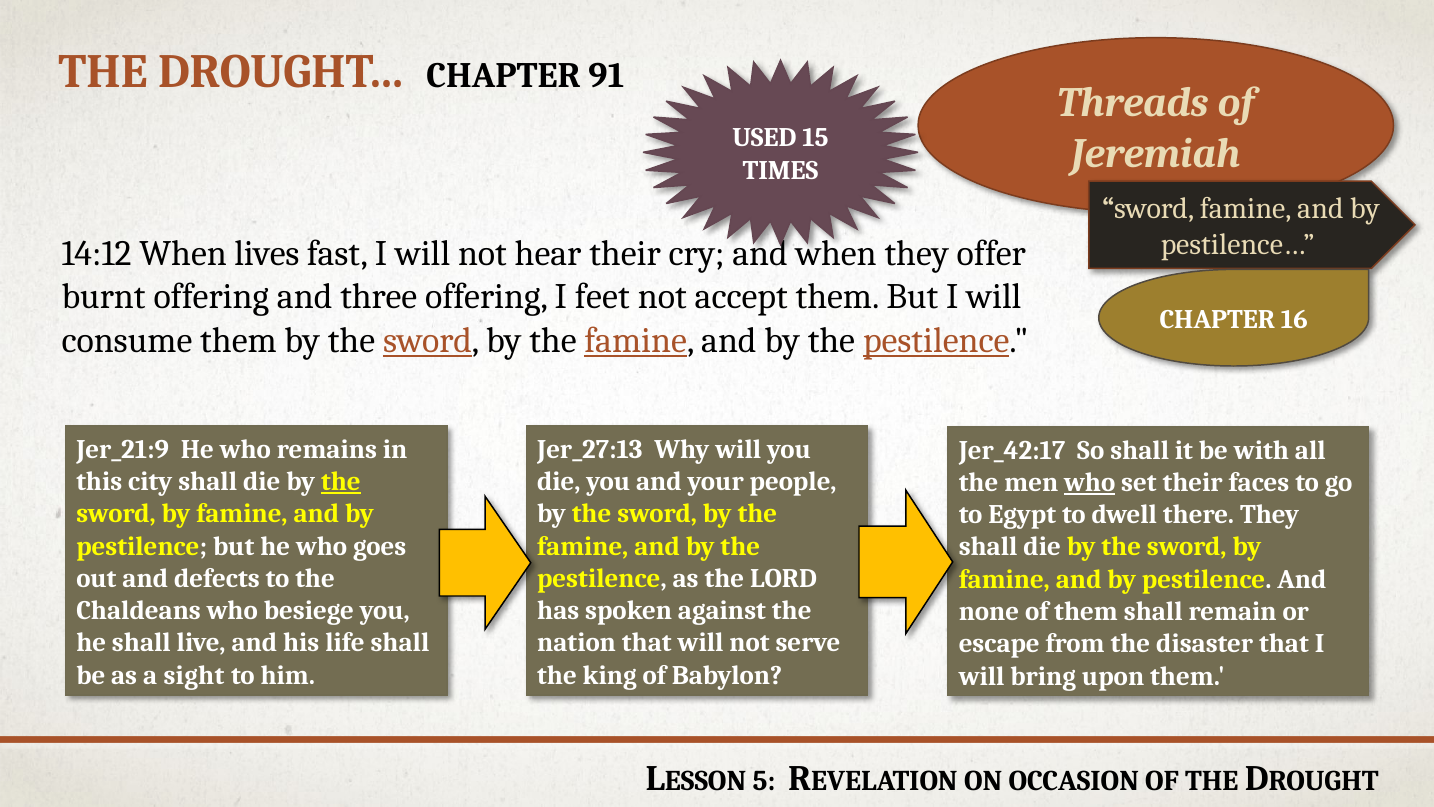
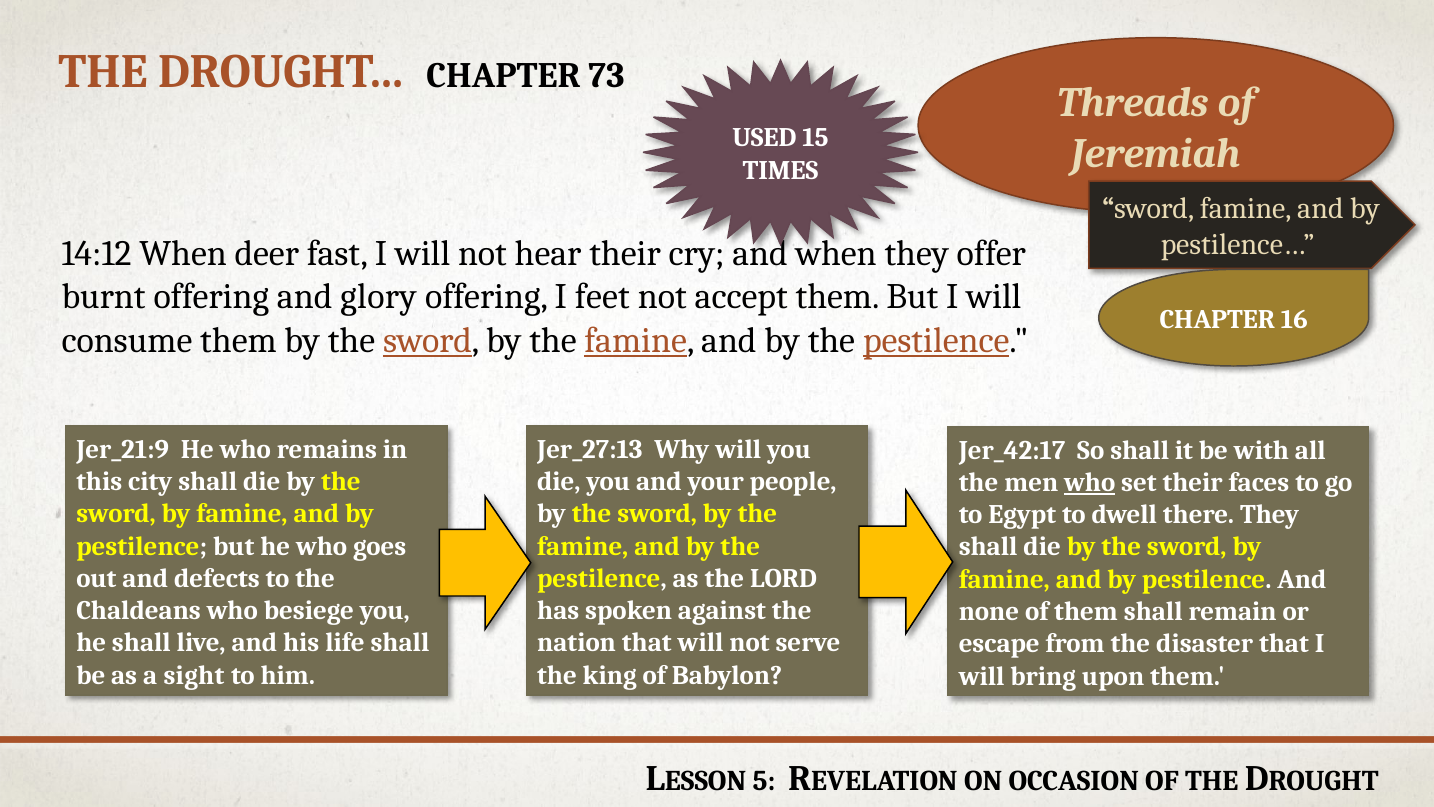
91: 91 -> 73
lives: lives -> deer
three: three -> glory
the at (341, 481) underline: present -> none
